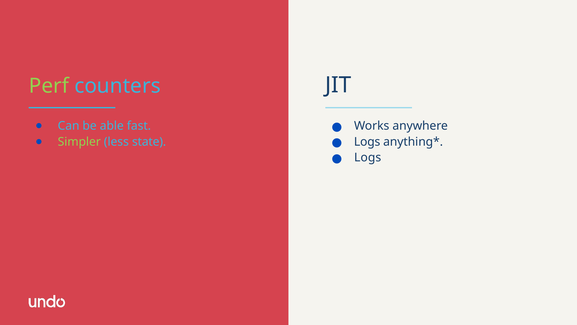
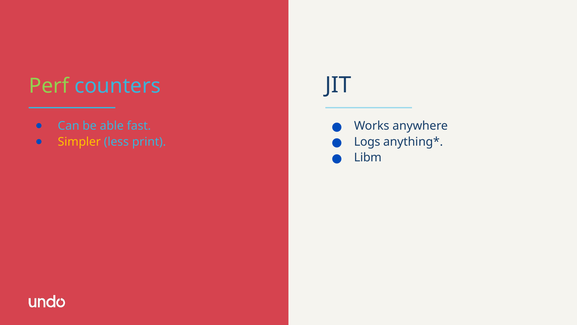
Simpler colour: light green -> yellow
state: state -> print
Logs at (368, 157): Logs -> Libm
